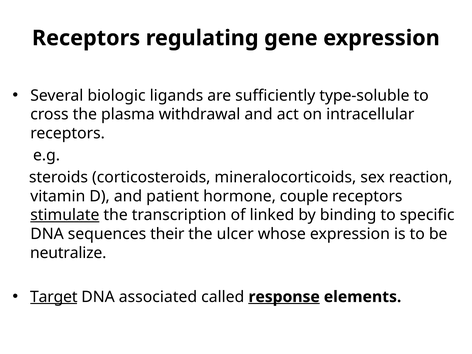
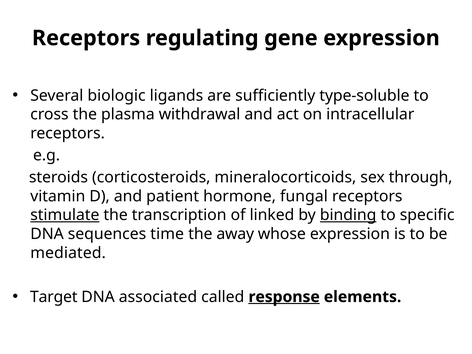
reaction: reaction -> through
couple: couple -> fungal
binding underline: none -> present
their: their -> time
ulcer: ulcer -> away
neutralize: neutralize -> mediated
Target underline: present -> none
